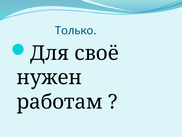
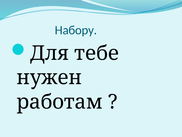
Только: Только -> Набору
своё: своё -> тебе
